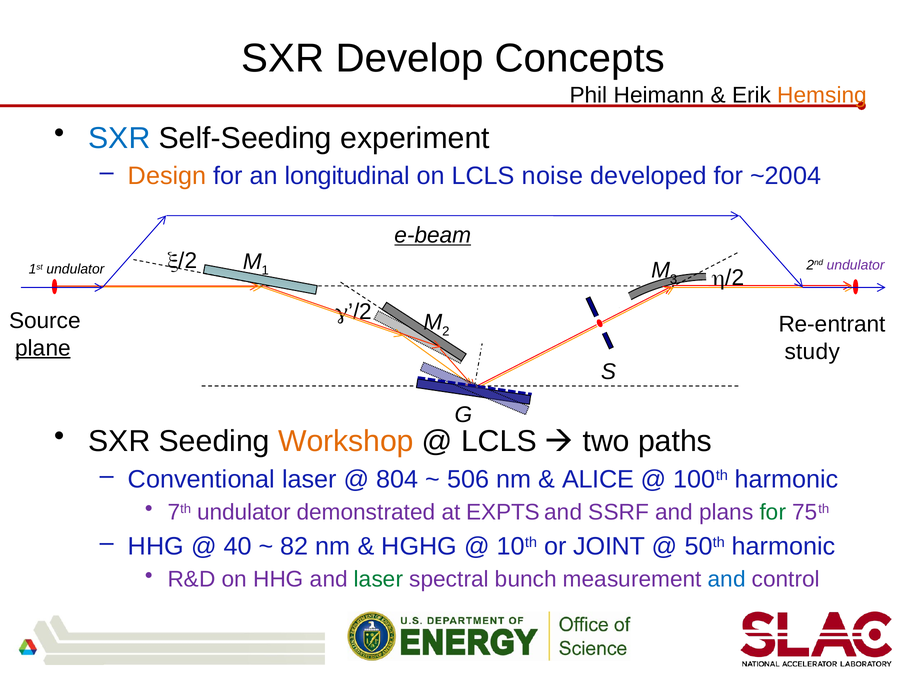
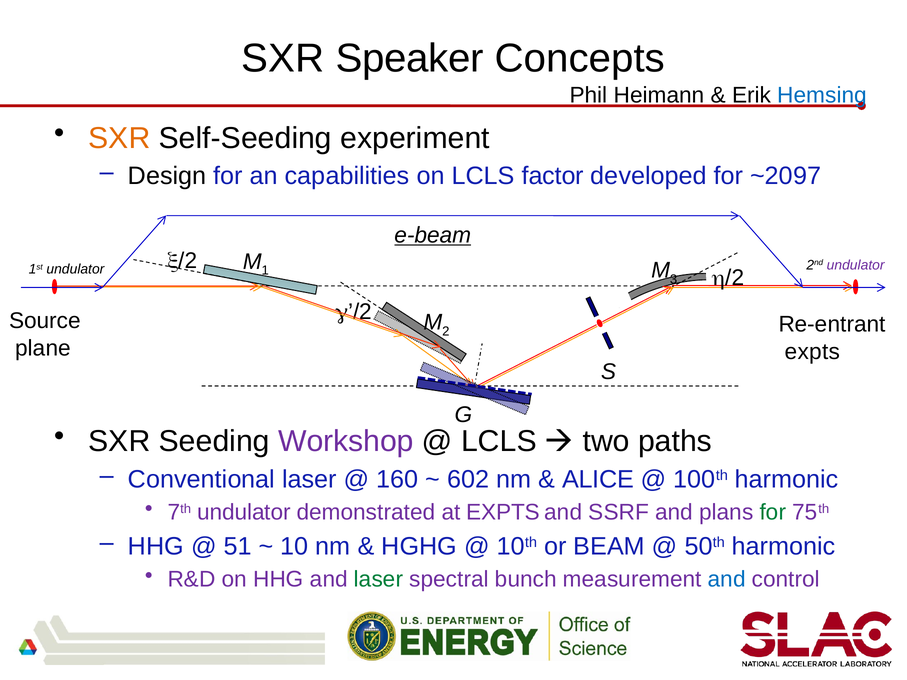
Develop: Develop -> Speaker
Hemsing colour: orange -> blue
SXR at (119, 138) colour: blue -> orange
Design colour: orange -> black
longitudinal: longitudinal -> capabilities
noise: noise -> factor
~2004: ~2004 -> ~2097
plane underline: present -> none
study at (812, 352): study -> expts
Workshop colour: orange -> purple
804: 804 -> 160
506: 506 -> 602
40: 40 -> 51
82: 82 -> 10
JOINT: JOINT -> BEAM
